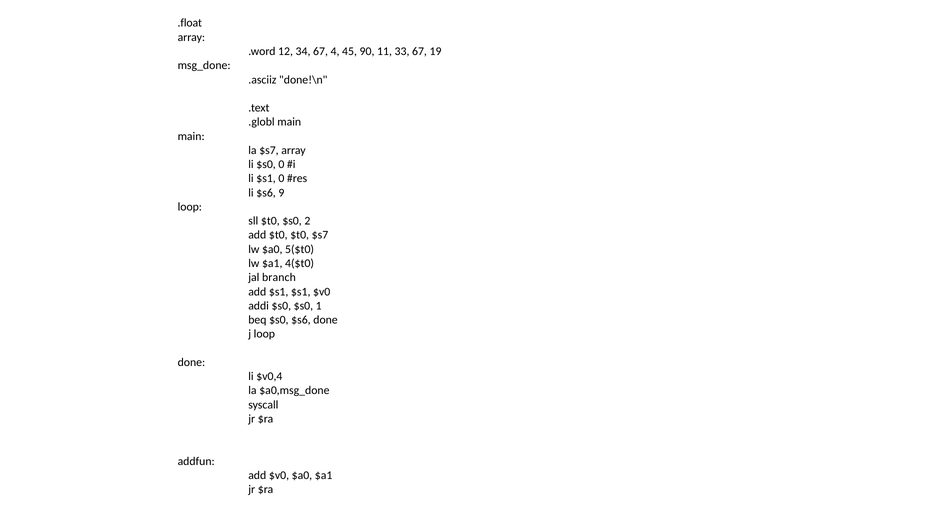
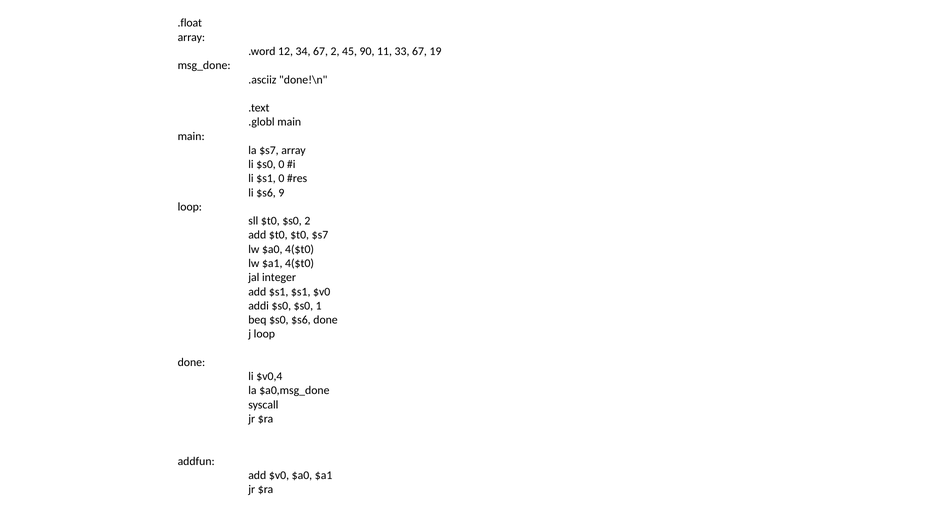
67 4: 4 -> 2
$a0 5($t0: 5($t0 -> 4($t0
branch: branch -> integer
